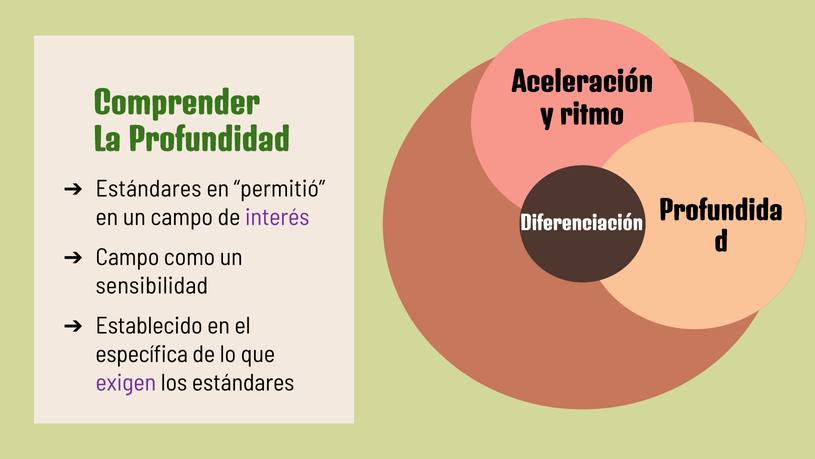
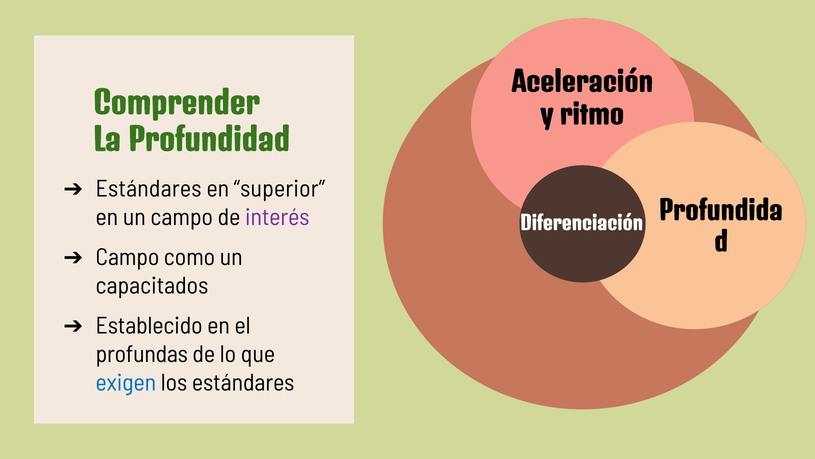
permitió: permitió -> superior
sensibilidad: sensibilidad -> capacitados
específica: específica -> profundas
exigen colour: purple -> blue
